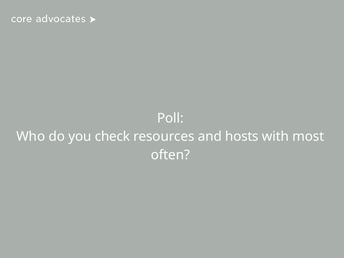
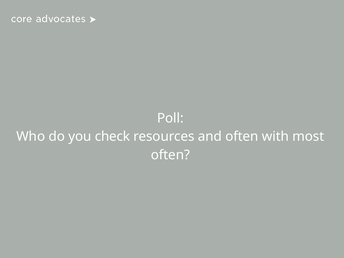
and hosts: hosts -> often
